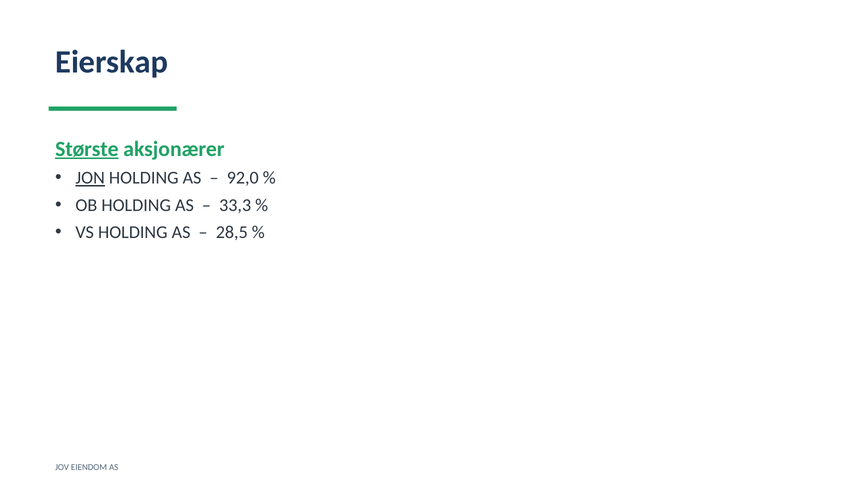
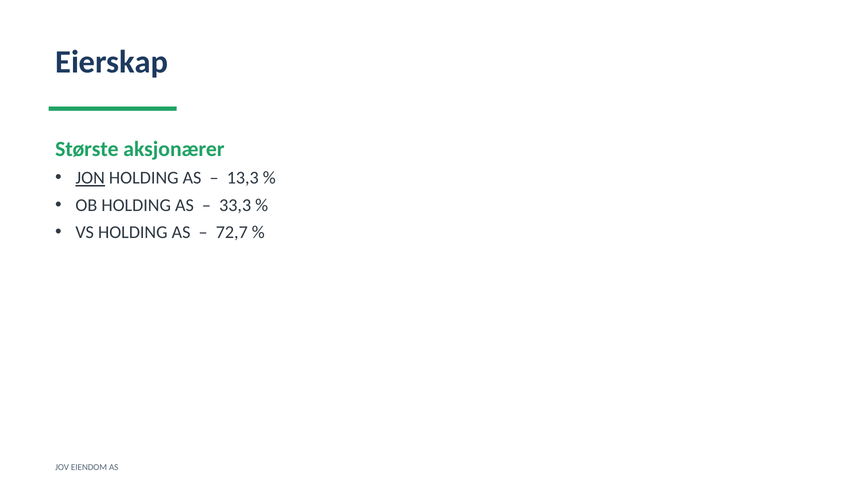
Største underline: present -> none
92,0: 92,0 -> 13,3
28,5: 28,5 -> 72,7
